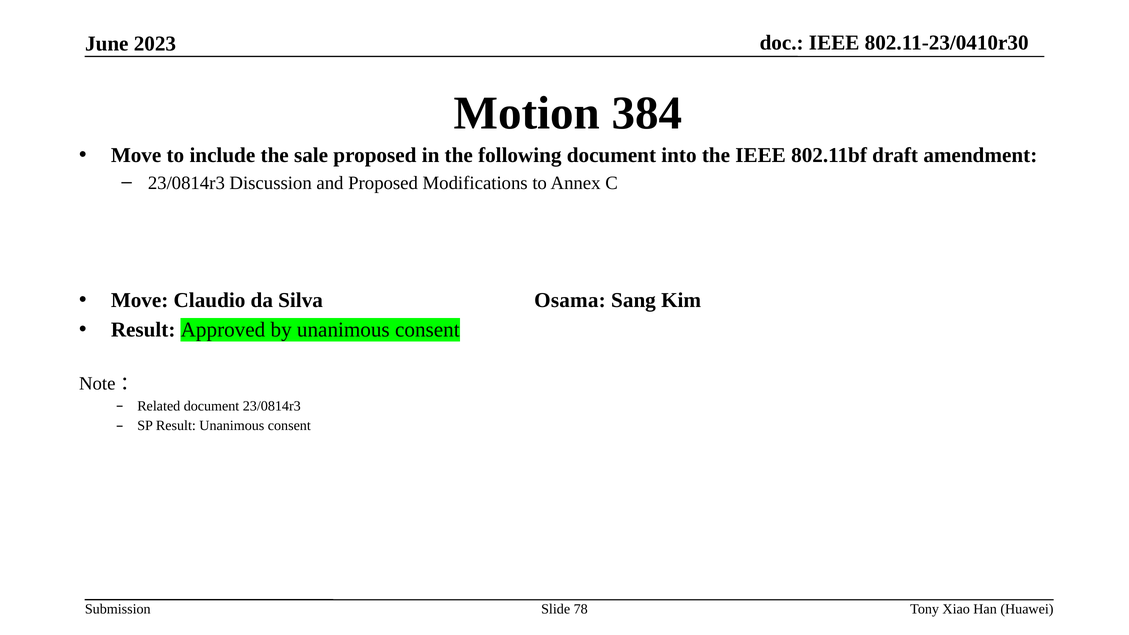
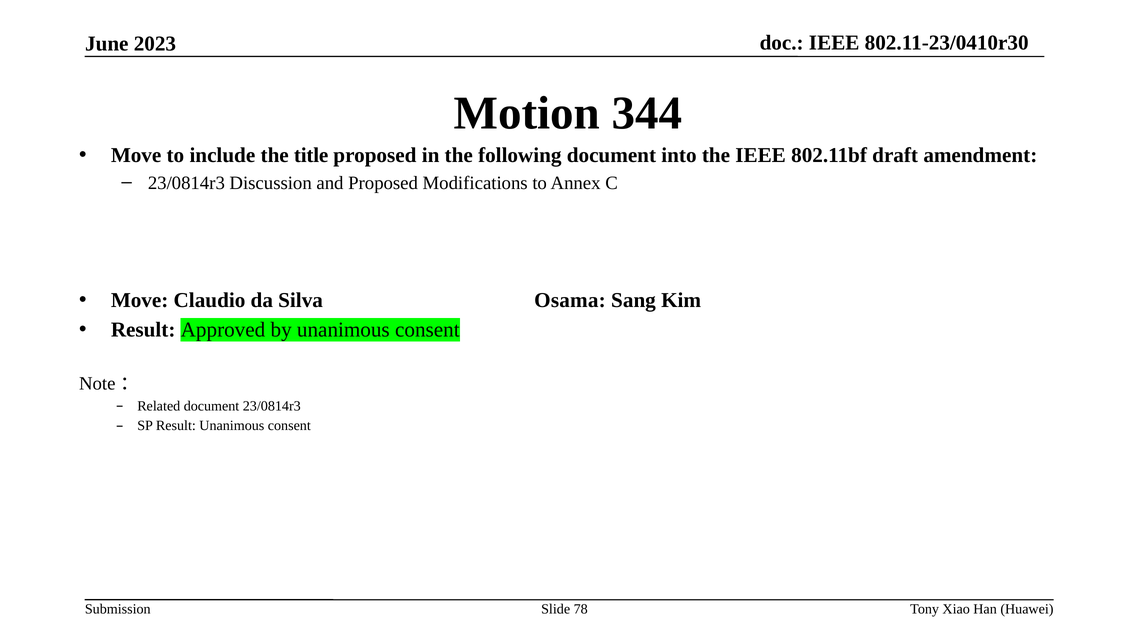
384: 384 -> 344
sale: sale -> title
